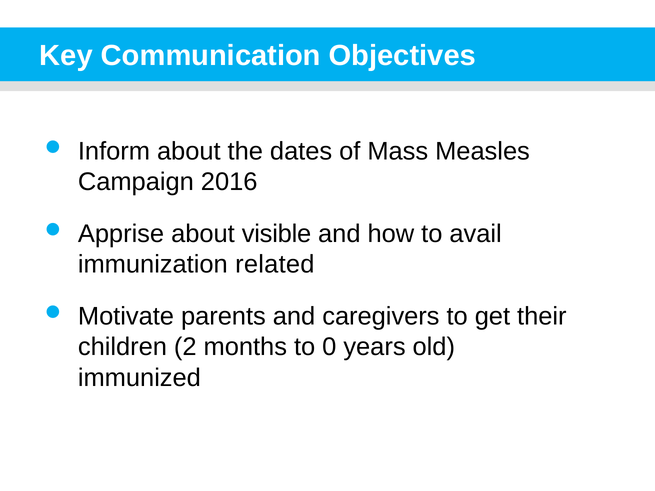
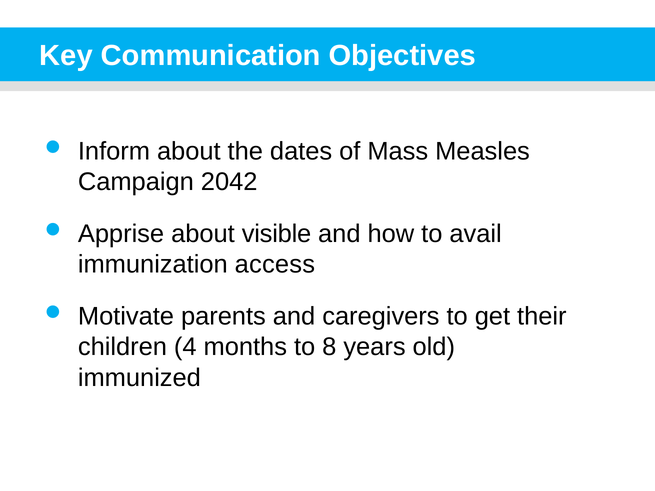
2016: 2016 -> 2042
related: related -> access
2: 2 -> 4
0: 0 -> 8
